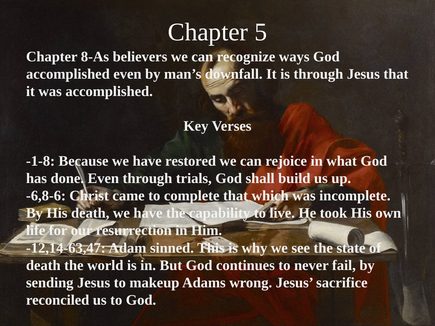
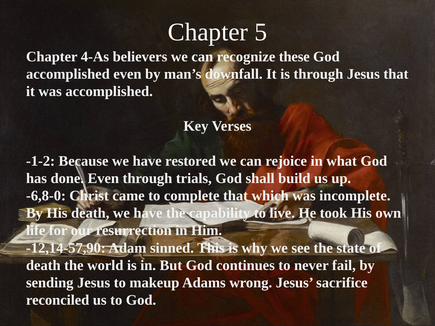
8-As: 8-As -> 4-As
ways: ways -> these
-1-8: -1-8 -> -1-2
-6,8-6: -6,8-6 -> -6,8-0
-12,14-63,47: -12,14-63,47 -> -12,14-57,90
